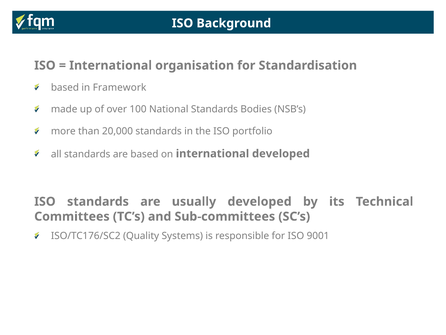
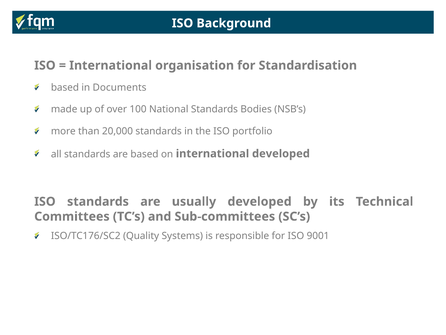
Framework: Framework -> Documents
